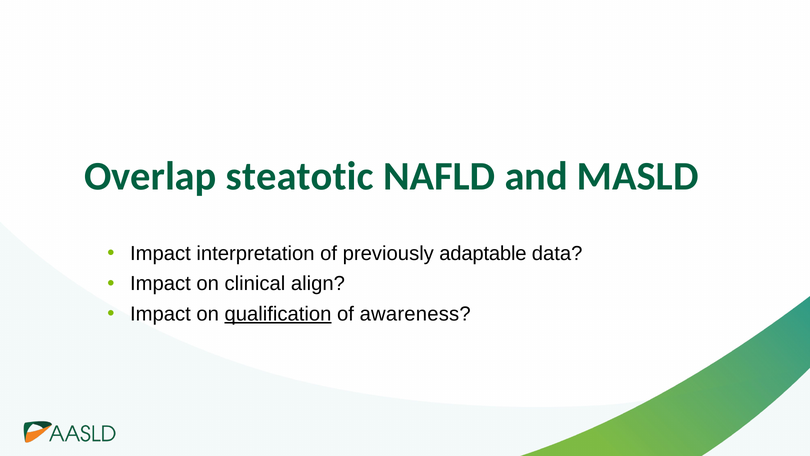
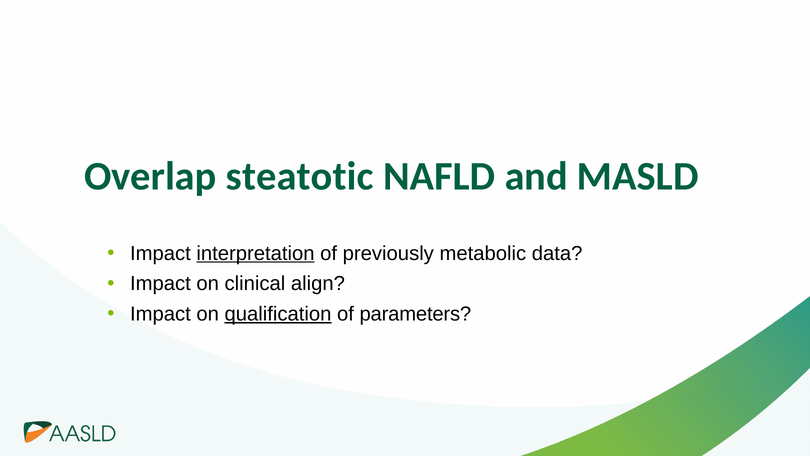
interpretation underline: none -> present
adaptable: adaptable -> metabolic
awareness: awareness -> parameters
